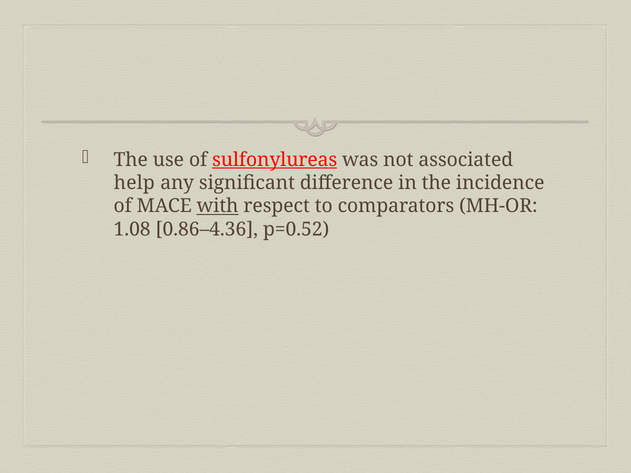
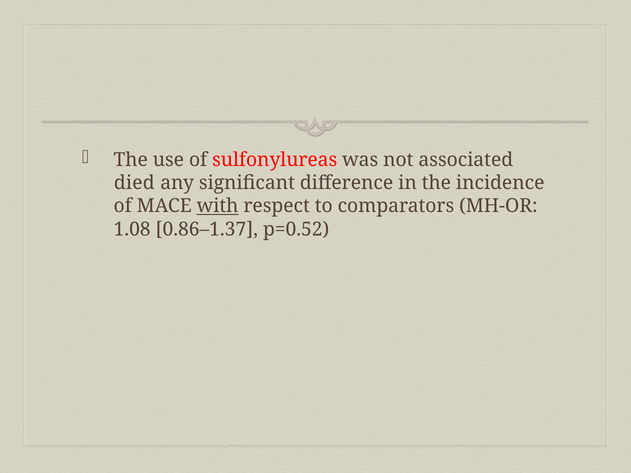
sulfonylureas underline: present -> none
help: help -> died
0.86–4.36: 0.86–4.36 -> 0.86–1.37
